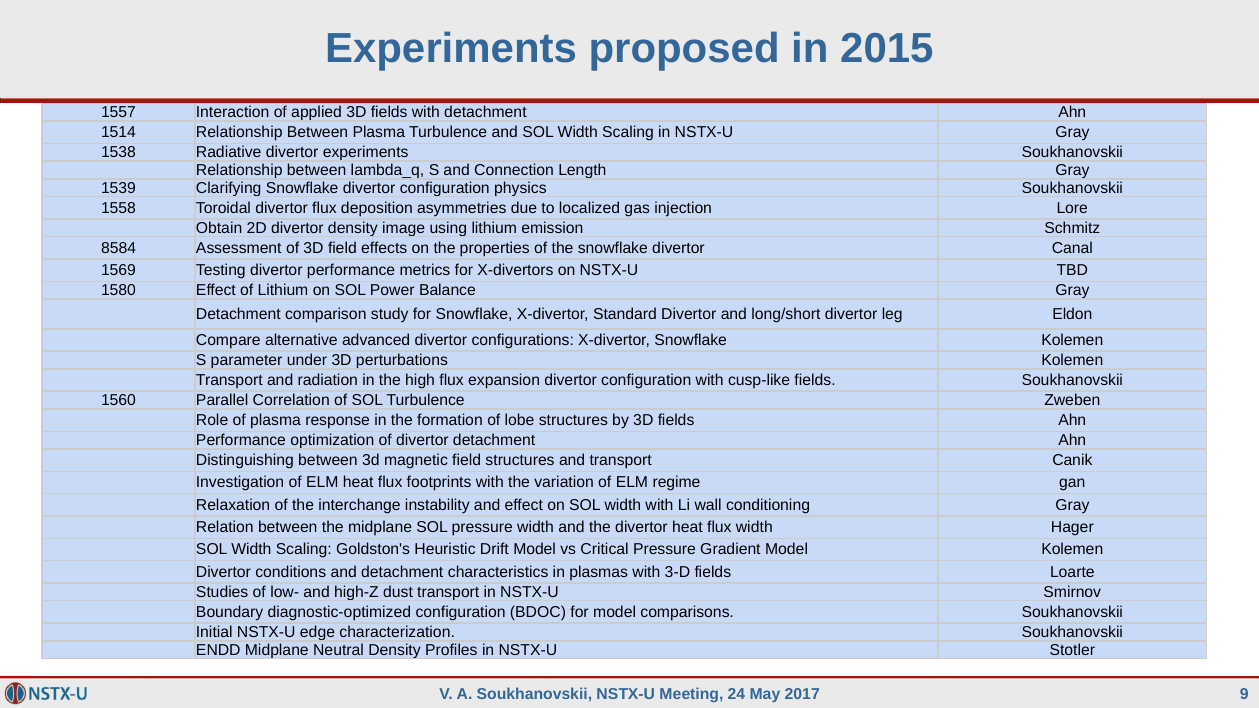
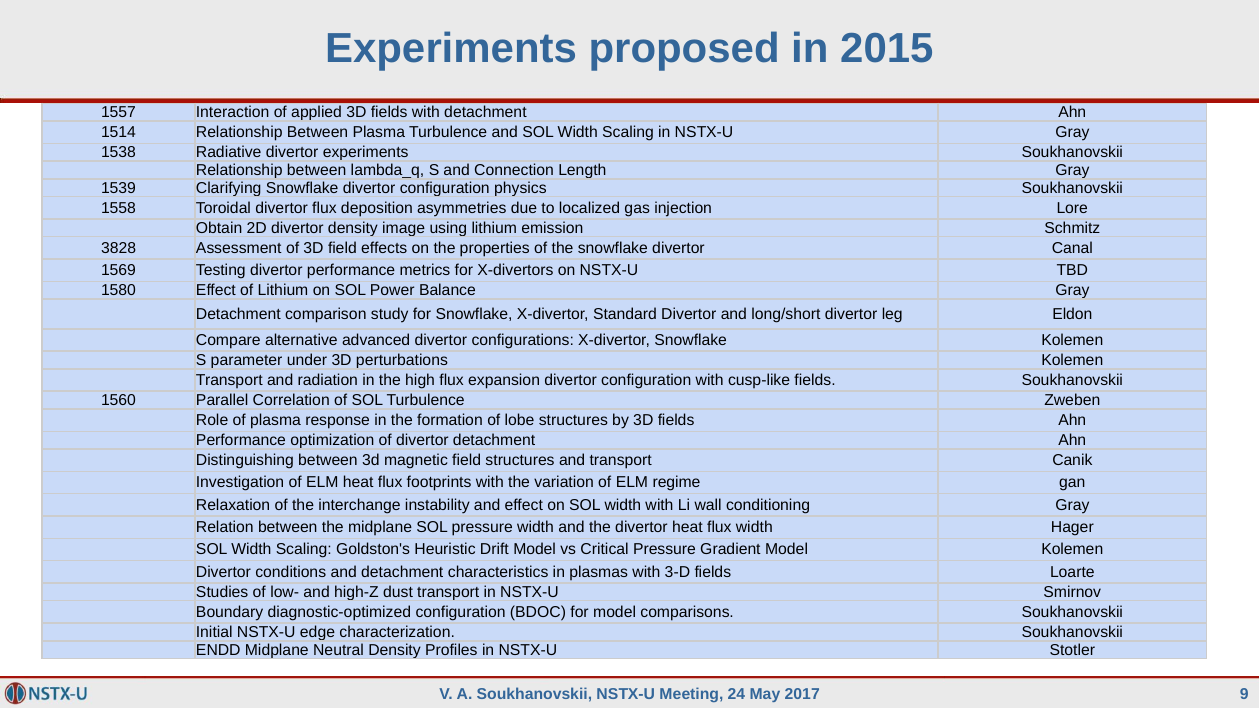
8584: 8584 -> 3828
